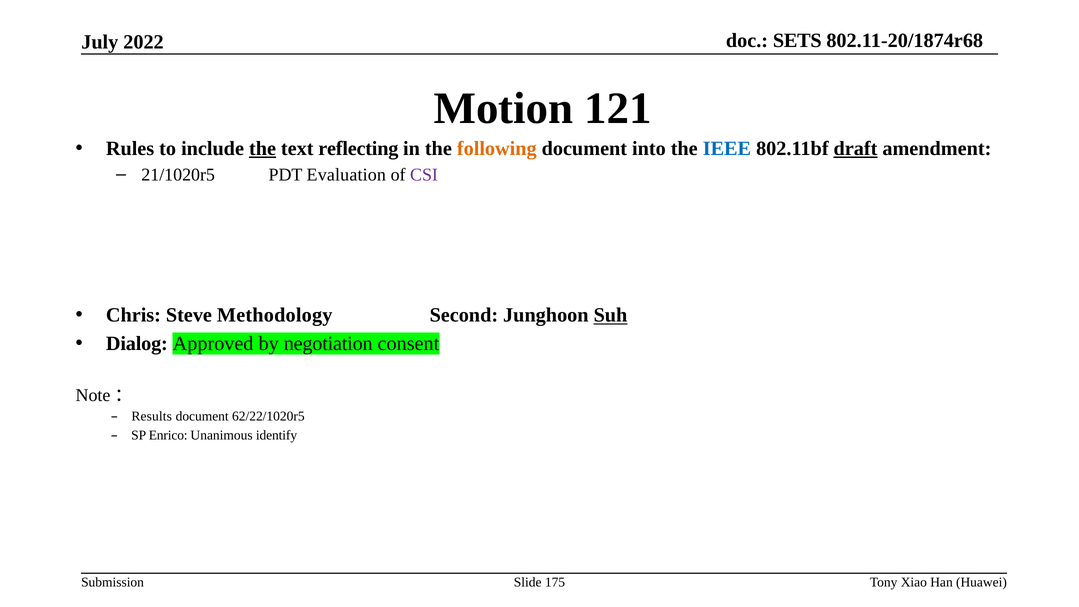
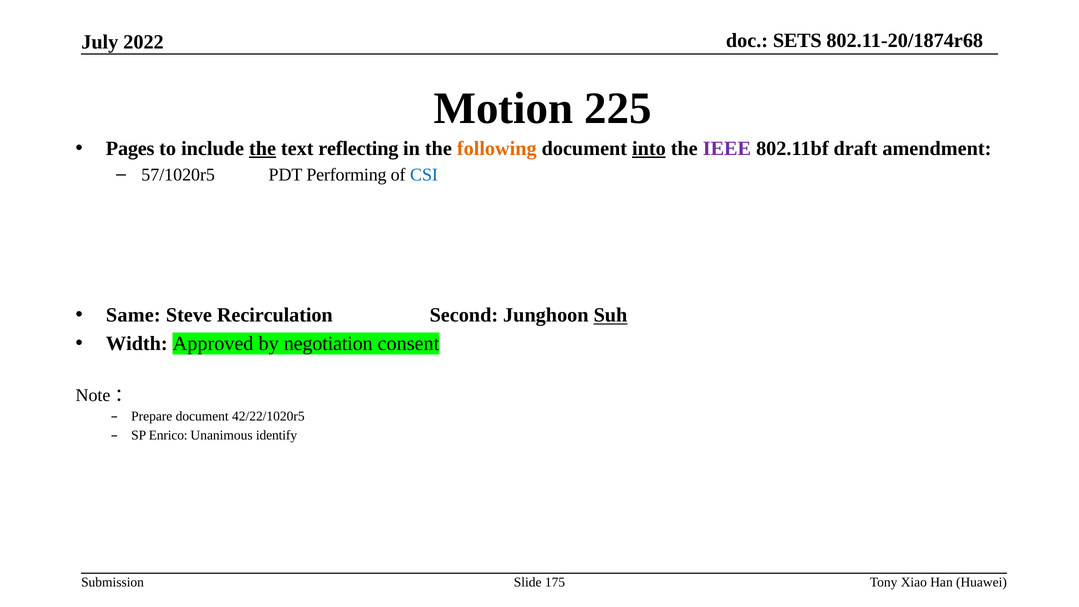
121: 121 -> 225
Rules: Rules -> Pages
into underline: none -> present
IEEE colour: blue -> purple
draft underline: present -> none
21/1020r5: 21/1020r5 -> 57/1020r5
Evaluation: Evaluation -> Performing
CSI colour: purple -> blue
Chris: Chris -> Same
Methodology: Methodology -> Recirculation
Dialog: Dialog -> Width
Results: Results -> Prepare
62/22/1020r5: 62/22/1020r5 -> 42/22/1020r5
